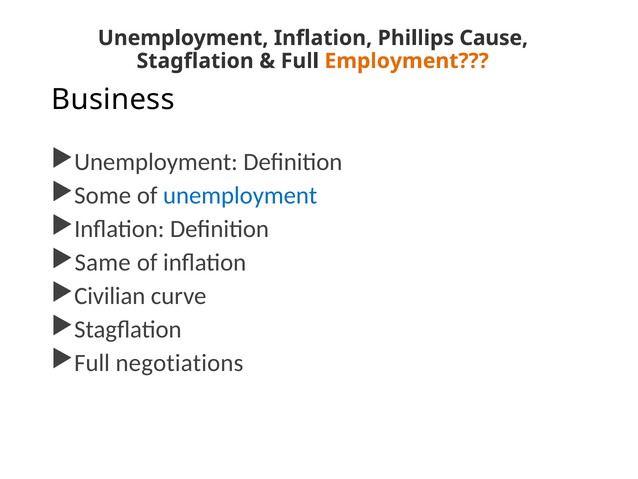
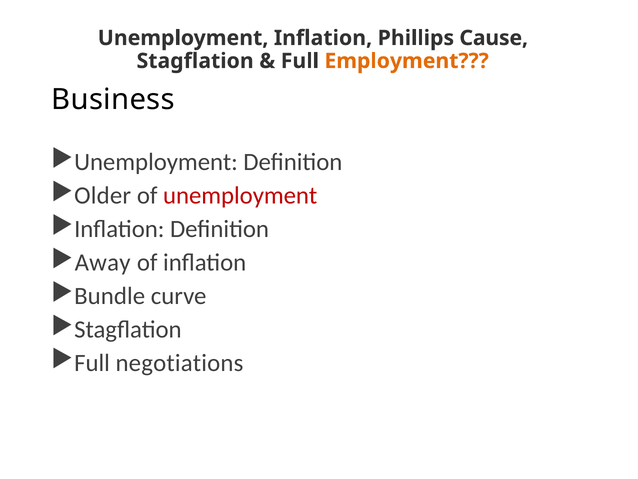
Some: Some -> Older
unemployment at (240, 195) colour: blue -> red
Same: Same -> Away
Civilian: Civilian -> Bundle
